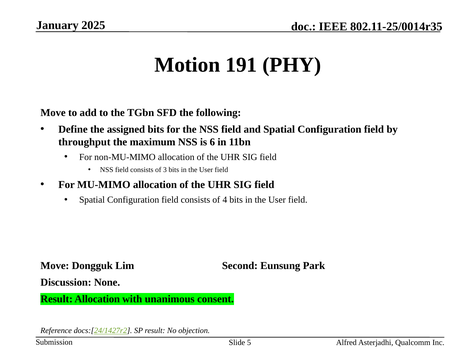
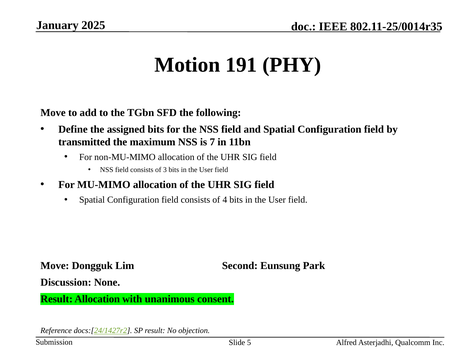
throughput: throughput -> transmitted
6: 6 -> 7
